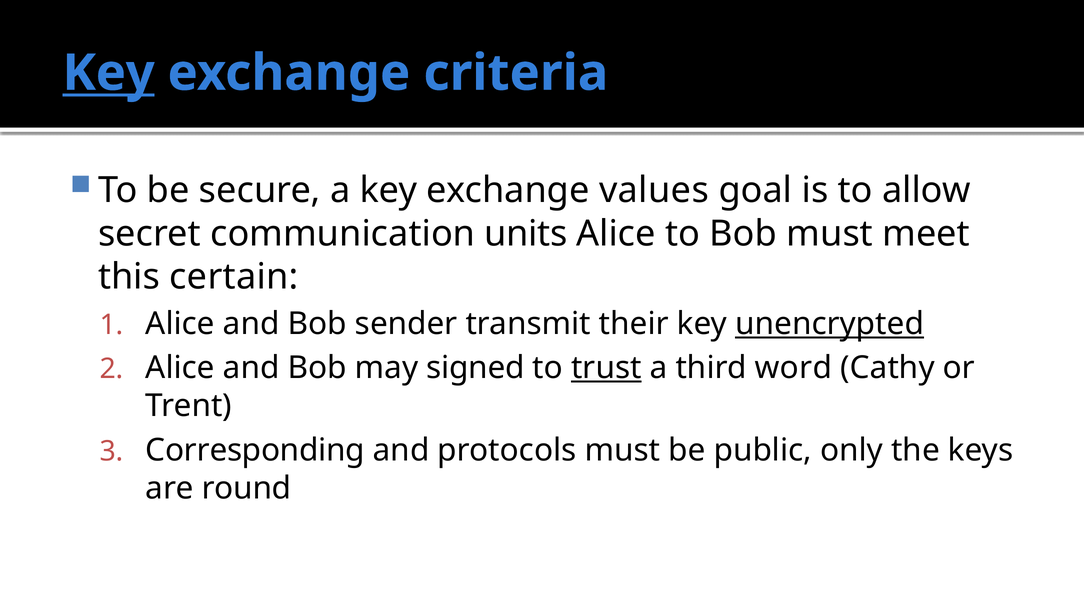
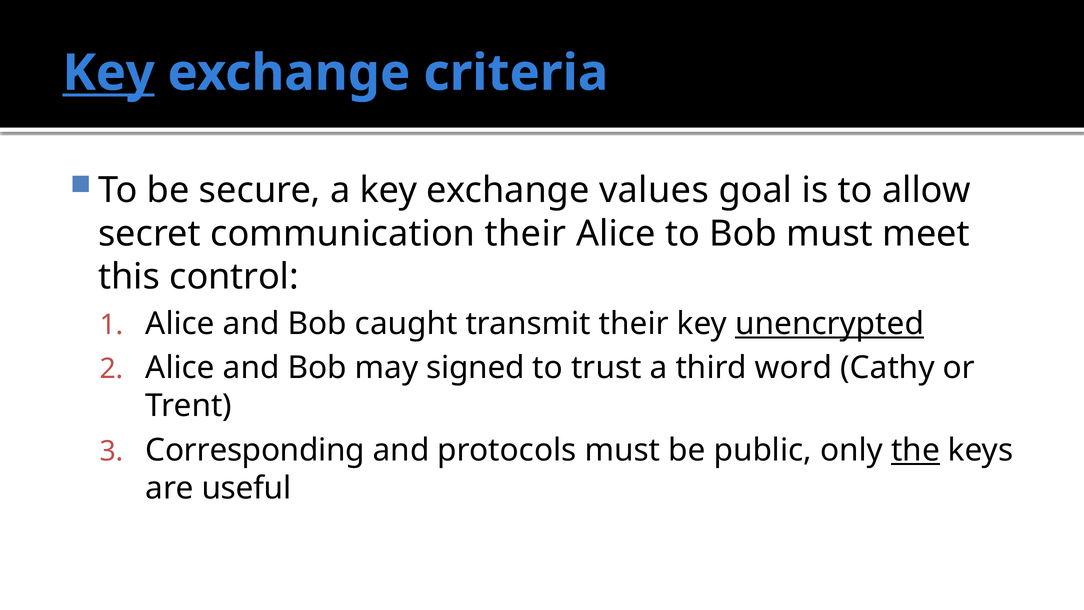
communication units: units -> their
certain: certain -> control
sender: sender -> caught
trust underline: present -> none
the underline: none -> present
round: round -> useful
